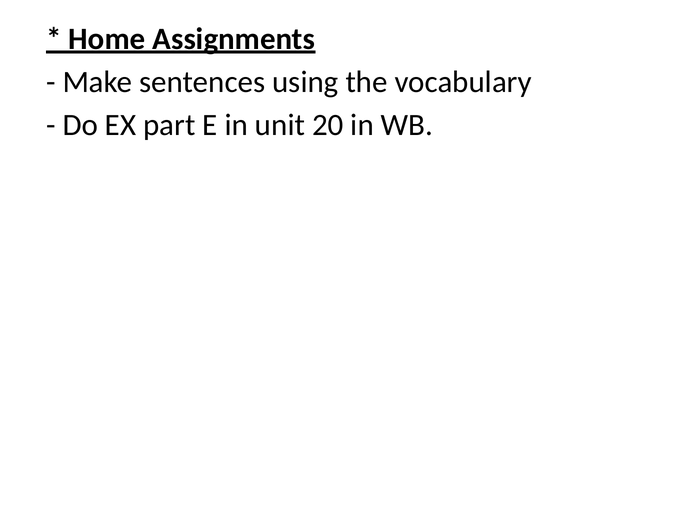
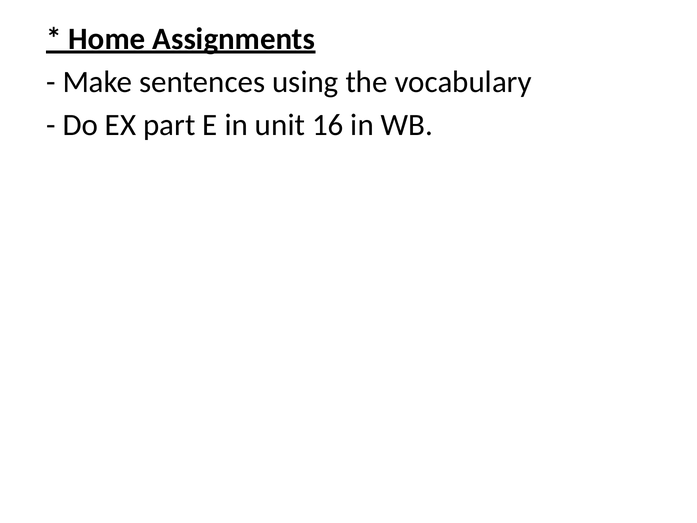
20: 20 -> 16
